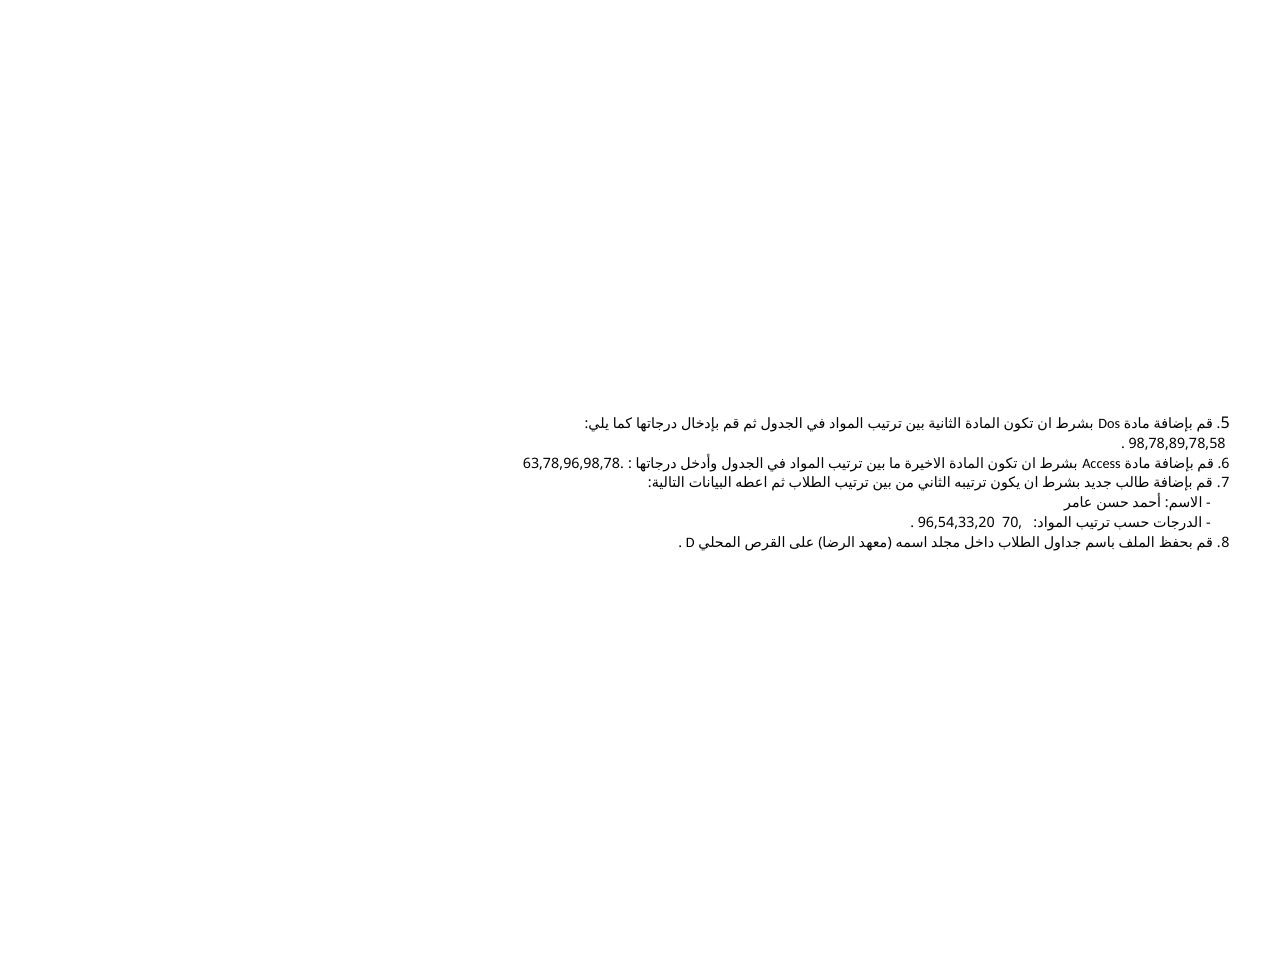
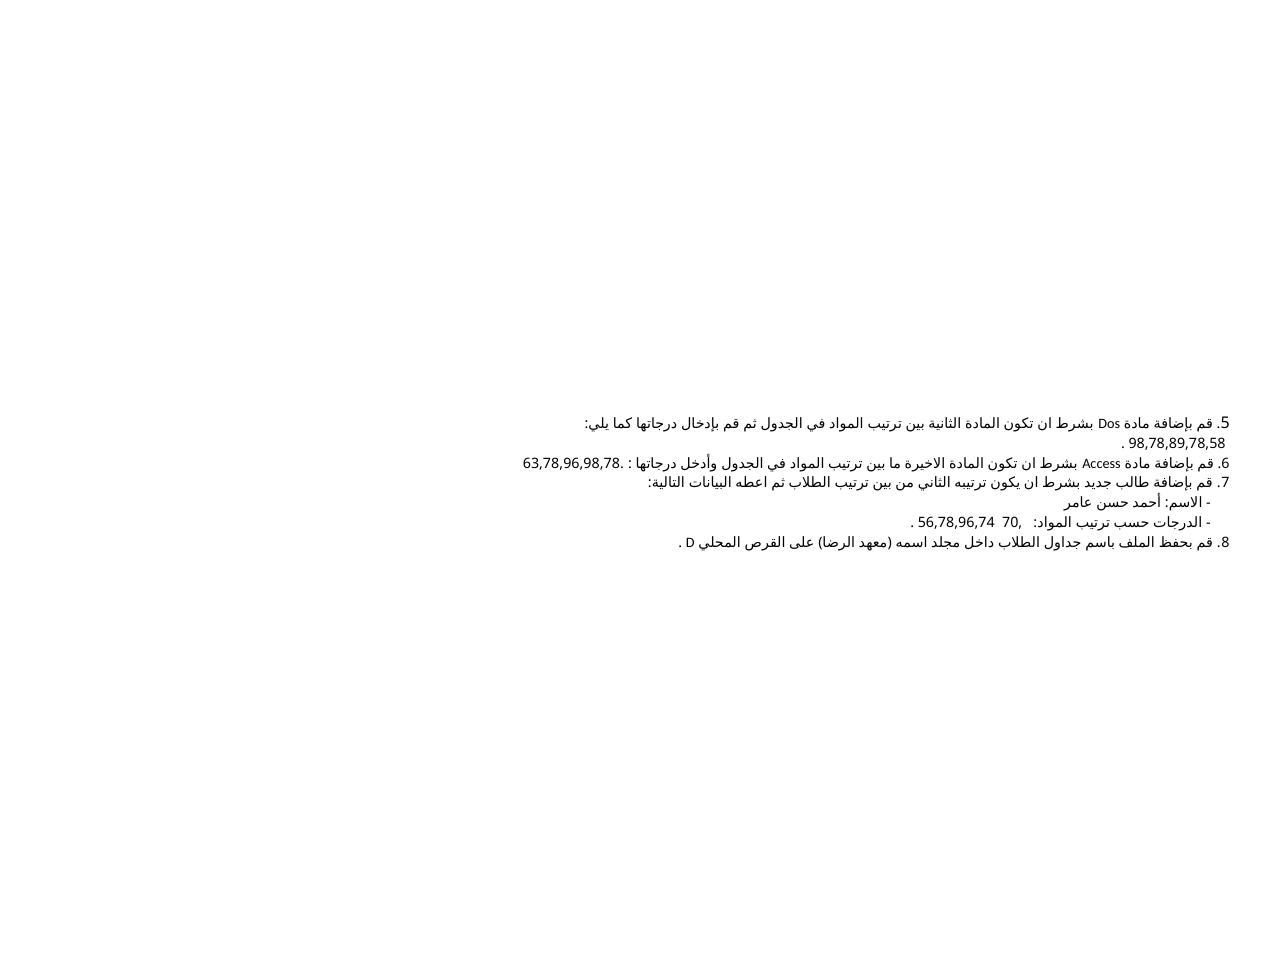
96,54,33,20: 96,54,33,20 -> 56,78,96,74
